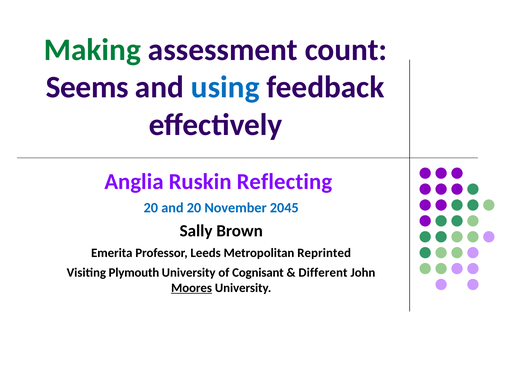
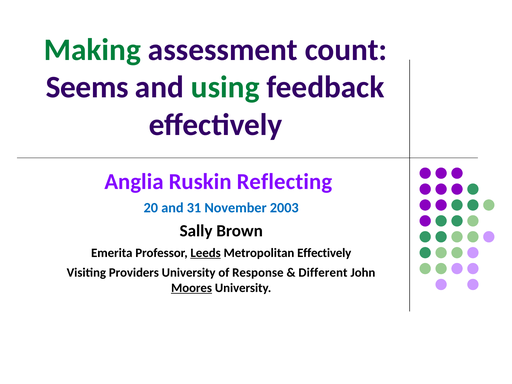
using colour: blue -> green
and 20: 20 -> 31
2045: 2045 -> 2003
Leeds underline: none -> present
Metropolitan Reprinted: Reprinted -> Effectively
Plymouth: Plymouth -> Providers
Cognisant: Cognisant -> Response
